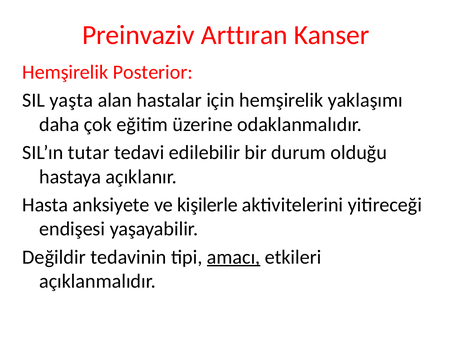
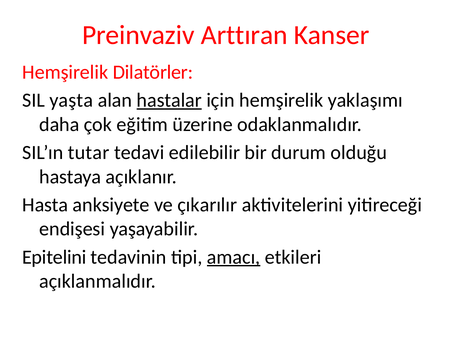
Posterior: Posterior -> Dilatörler
hastalar underline: none -> present
kişilerle: kişilerle -> çıkarılır
Değildir: Değildir -> Epitelini
